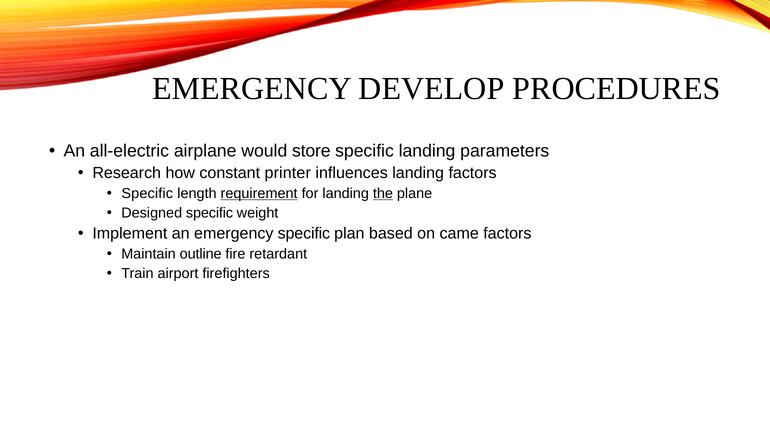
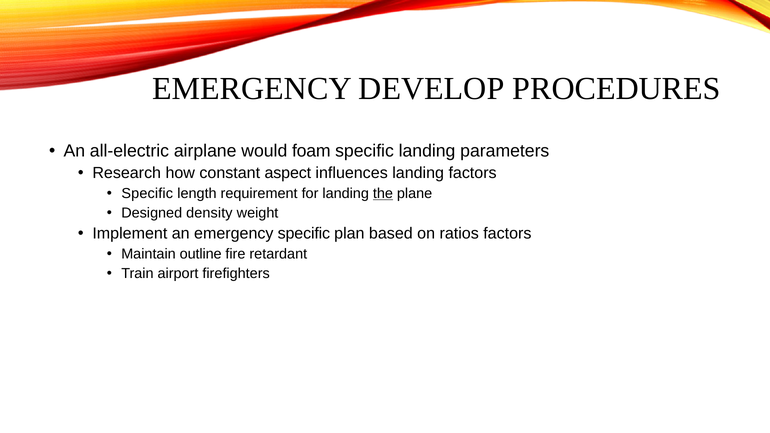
store: store -> foam
printer: printer -> aspect
requirement underline: present -> none
Designed specific: specific -> density
came: came -> ratios
